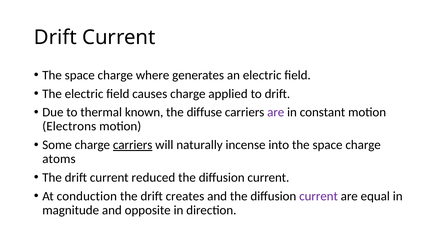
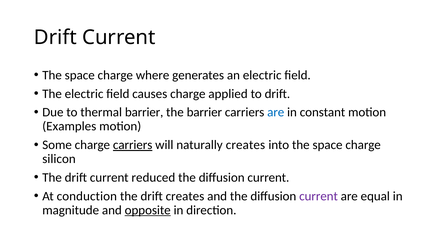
thermal known: known -> barrier
the diffuse: diffuse -> barrier
are at (276, 112) colour: purple -> blue
Electrons: Electrons -> Examples
naturally incense: incense -> creates
atoms: atoms -> silicon
opposite underline: none -> present
